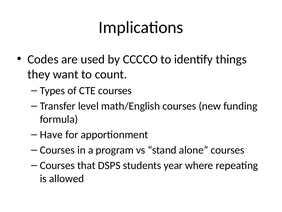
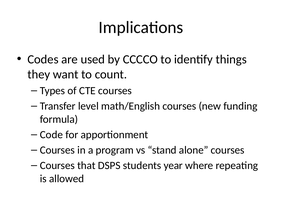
Have: Have -> Code
